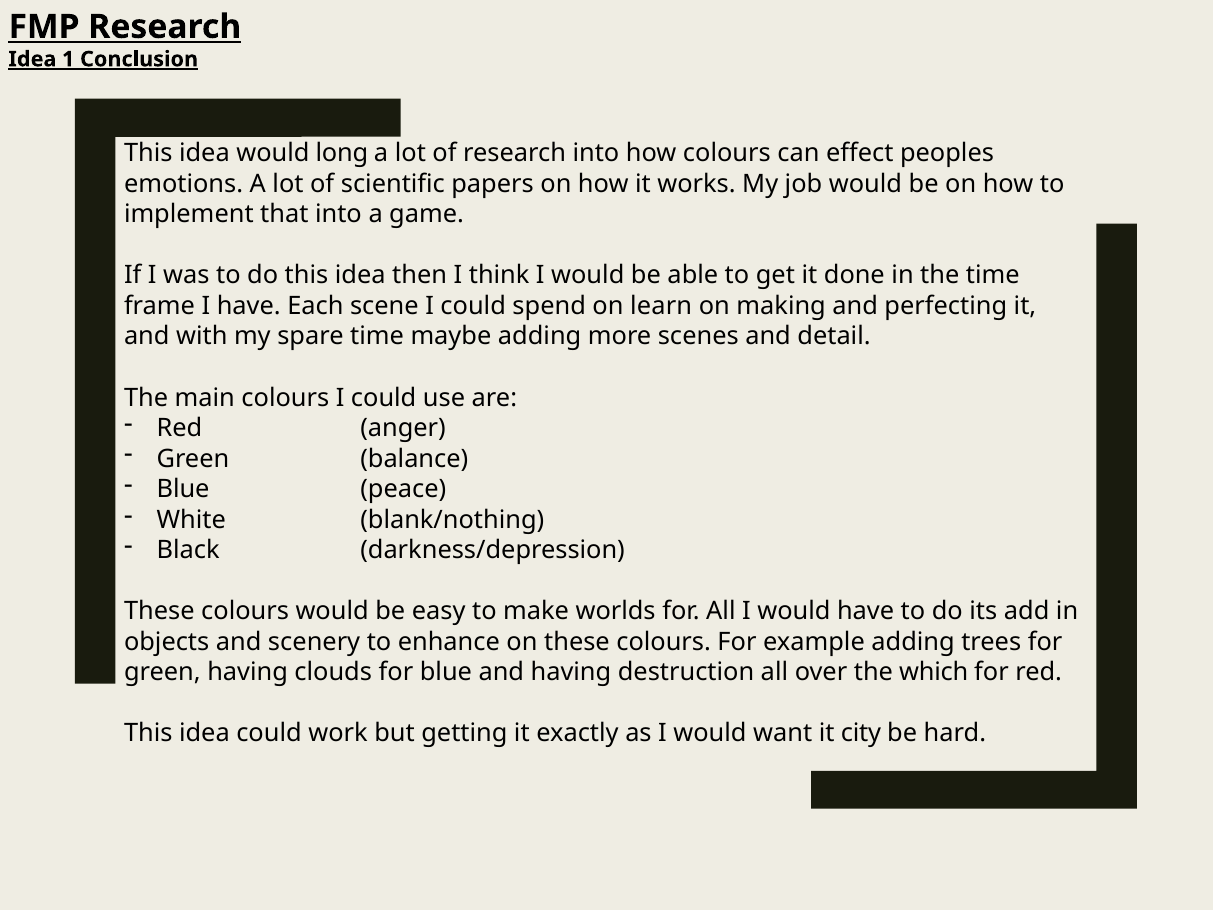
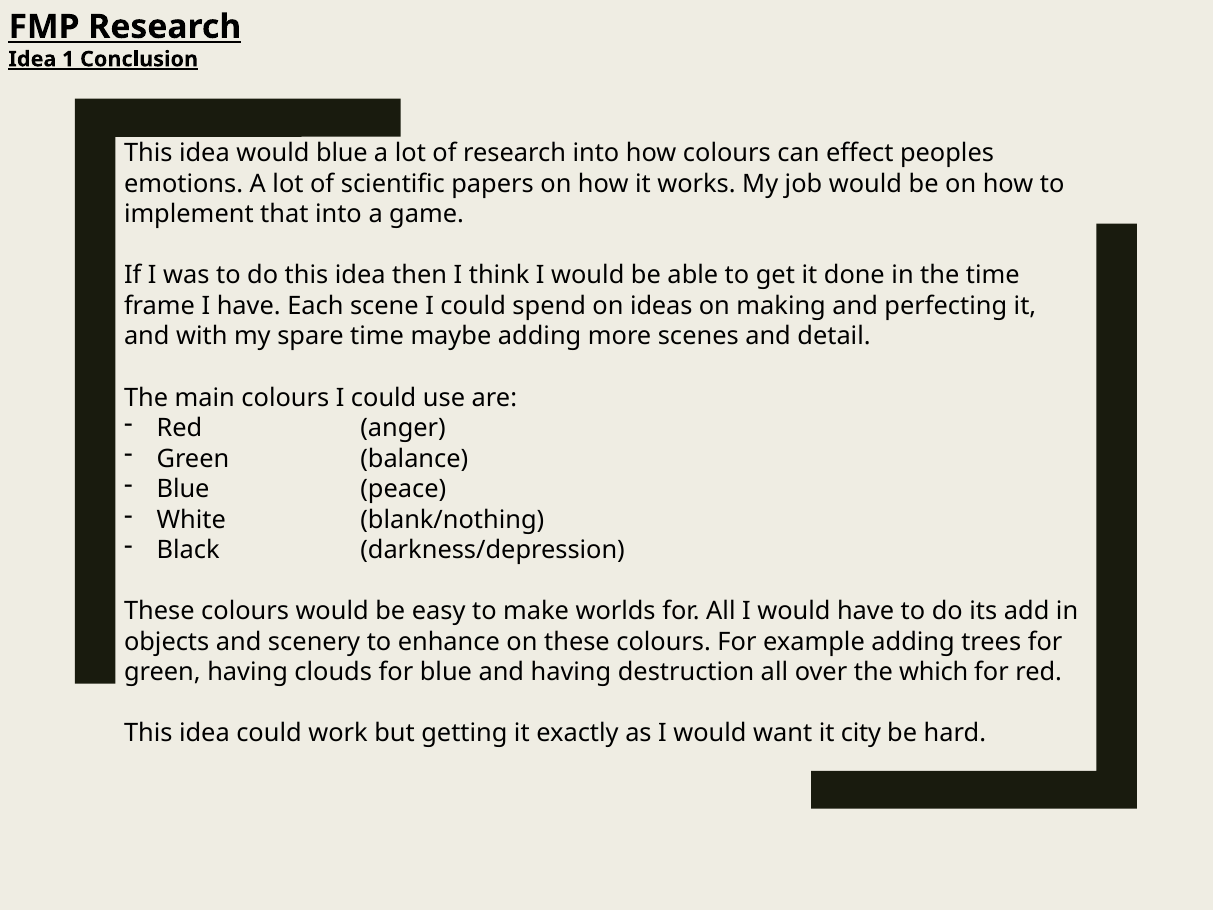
would long: long -> blue
learn: learn -> ideas
